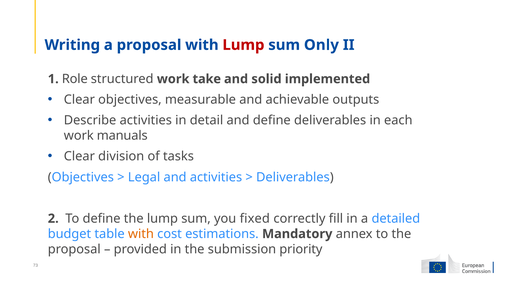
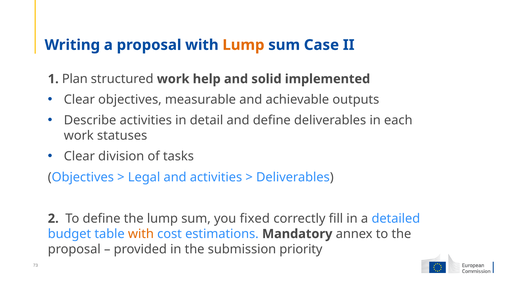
Lump at (243, 45) colour: red -> orange
Only: Only -> Case
Role: Role -> Plan
take: take -> help
manuals: manuals -> statuses
